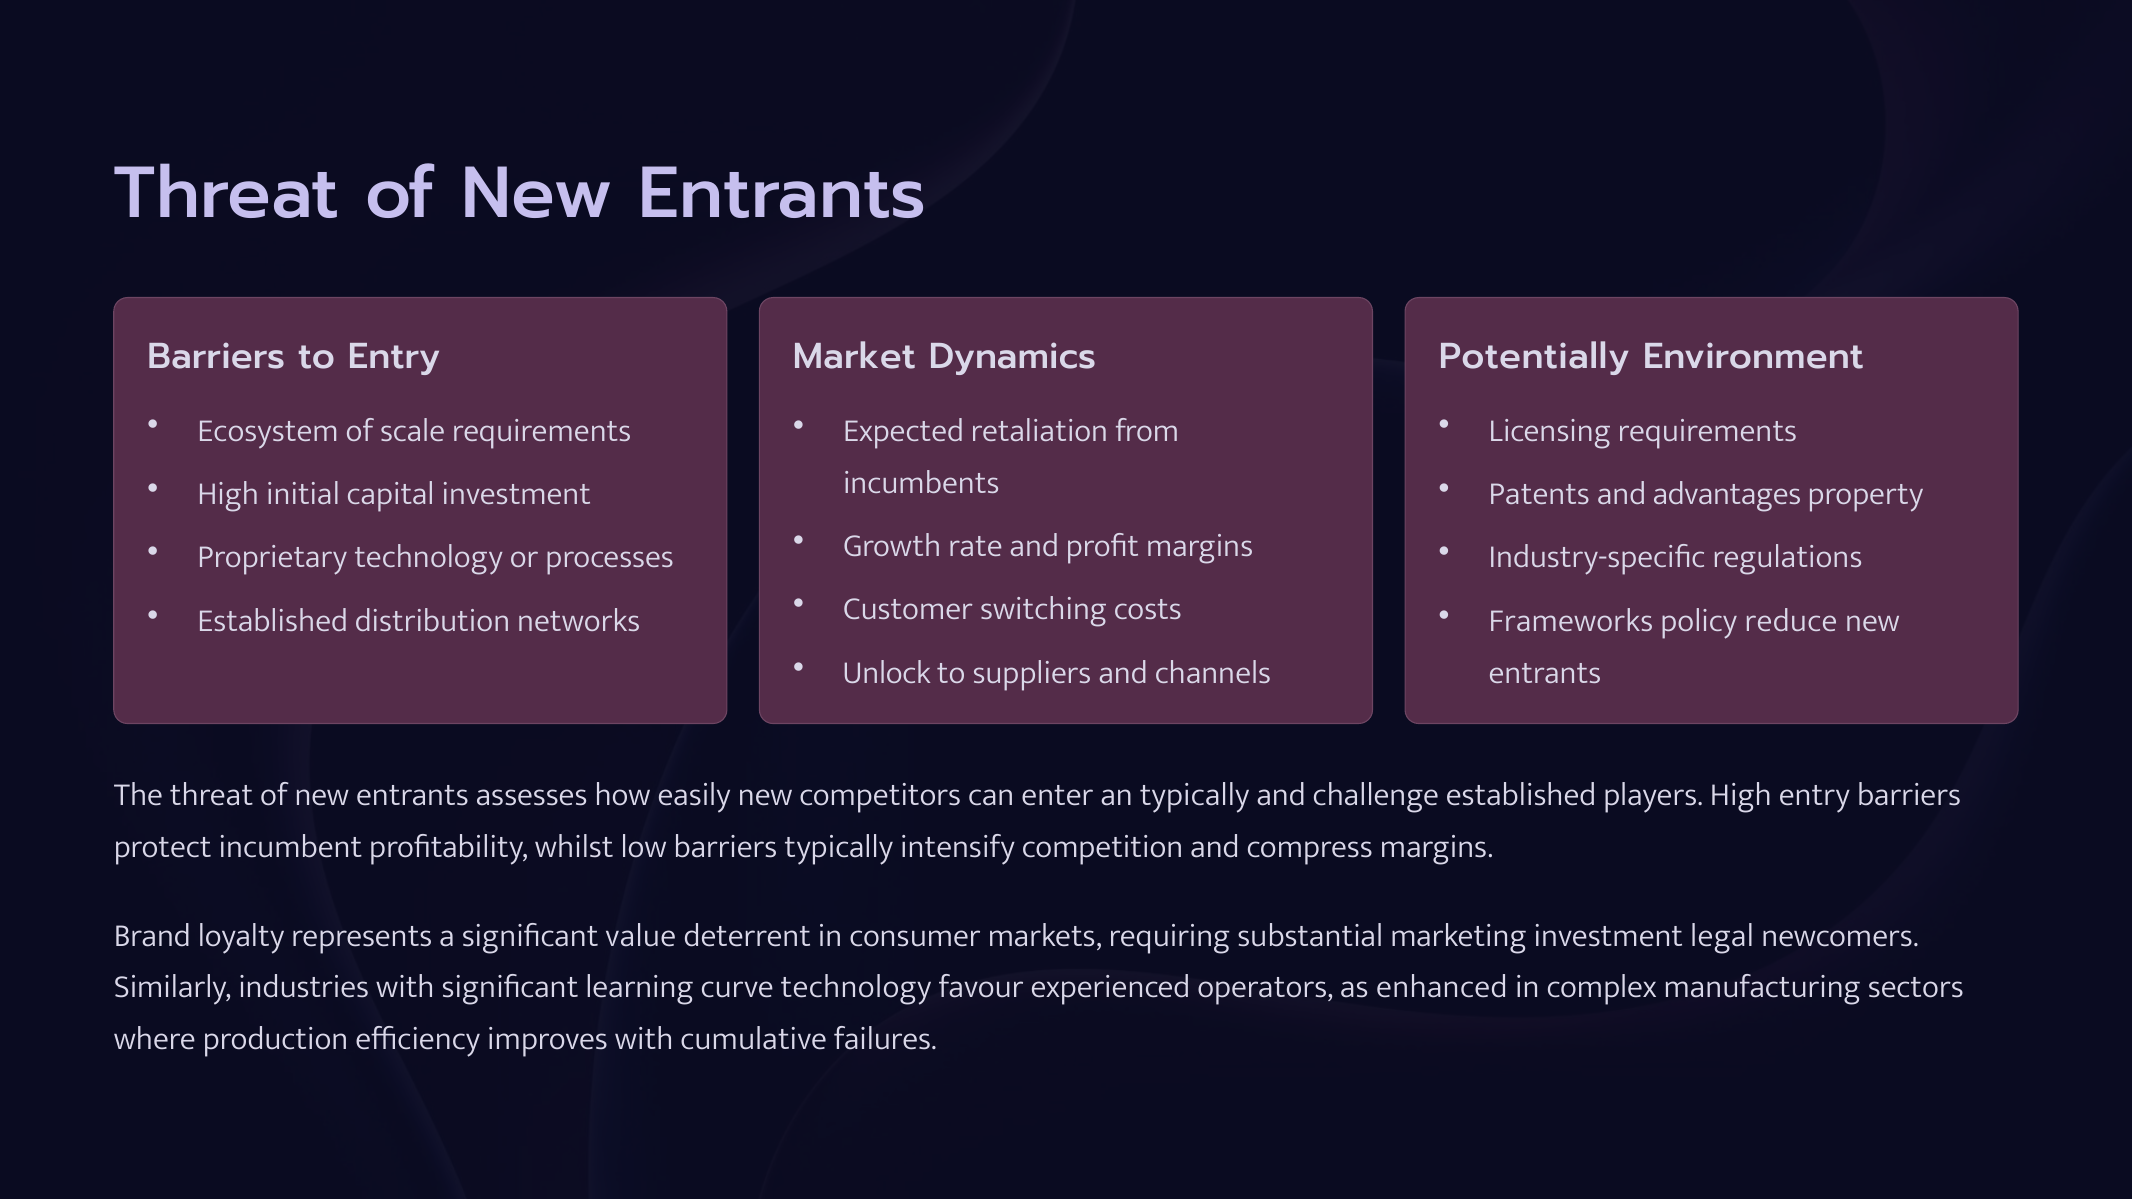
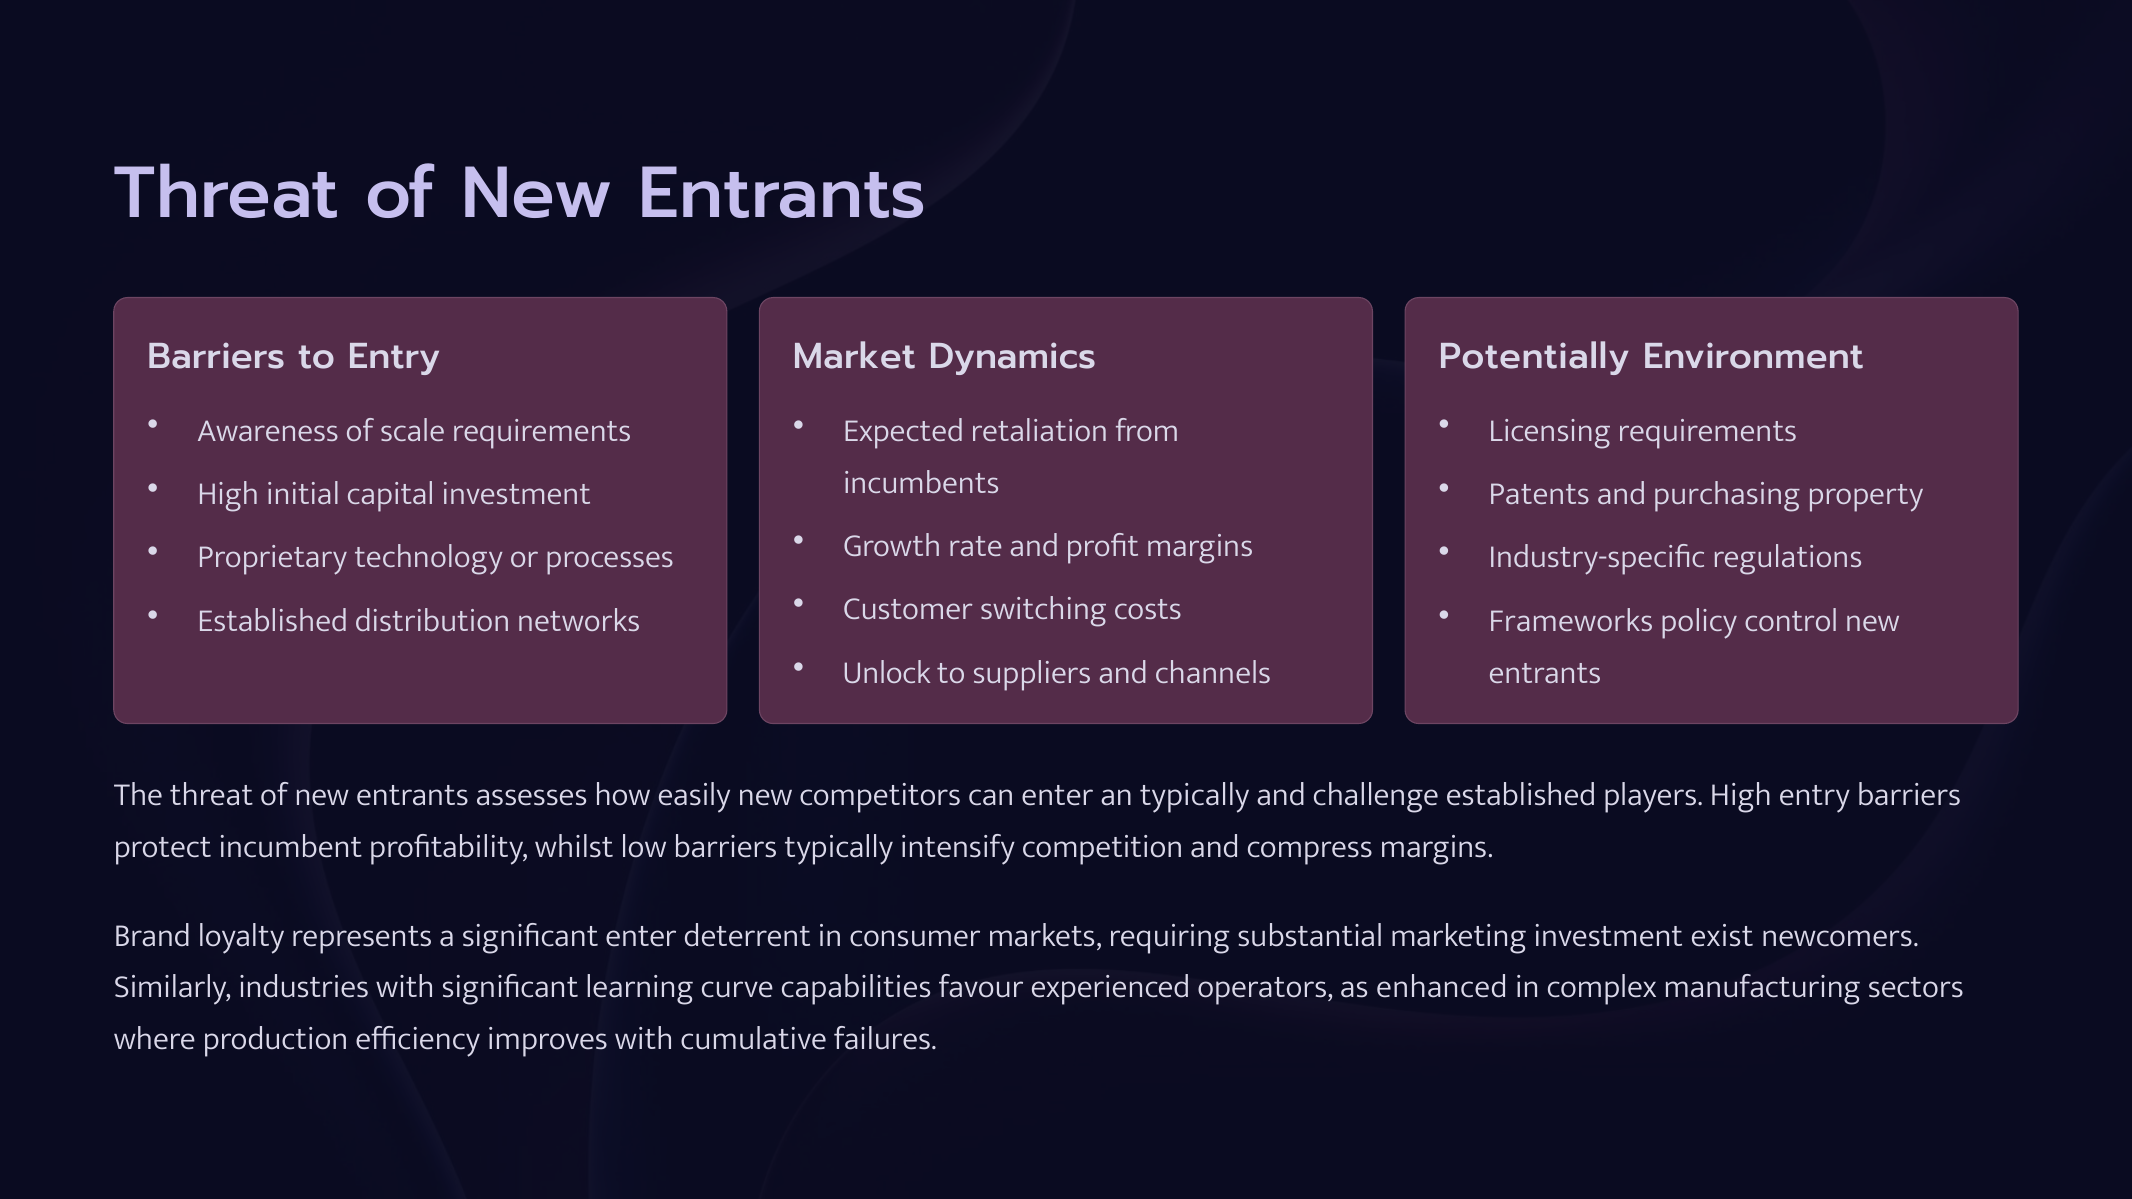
Ecosystem: Ecosystem -> Awareness
advantages: advantages -> purchasing
reduce: reduce -> control
significant value: value -> enter
legal: legal -> exist
curve technology: technology -> capabilities
